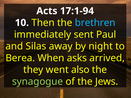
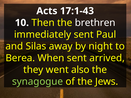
17:1-94: 17:1-94 -> 17:1-43
brethren colour: light blue -> white
When asks: asks -> sent
